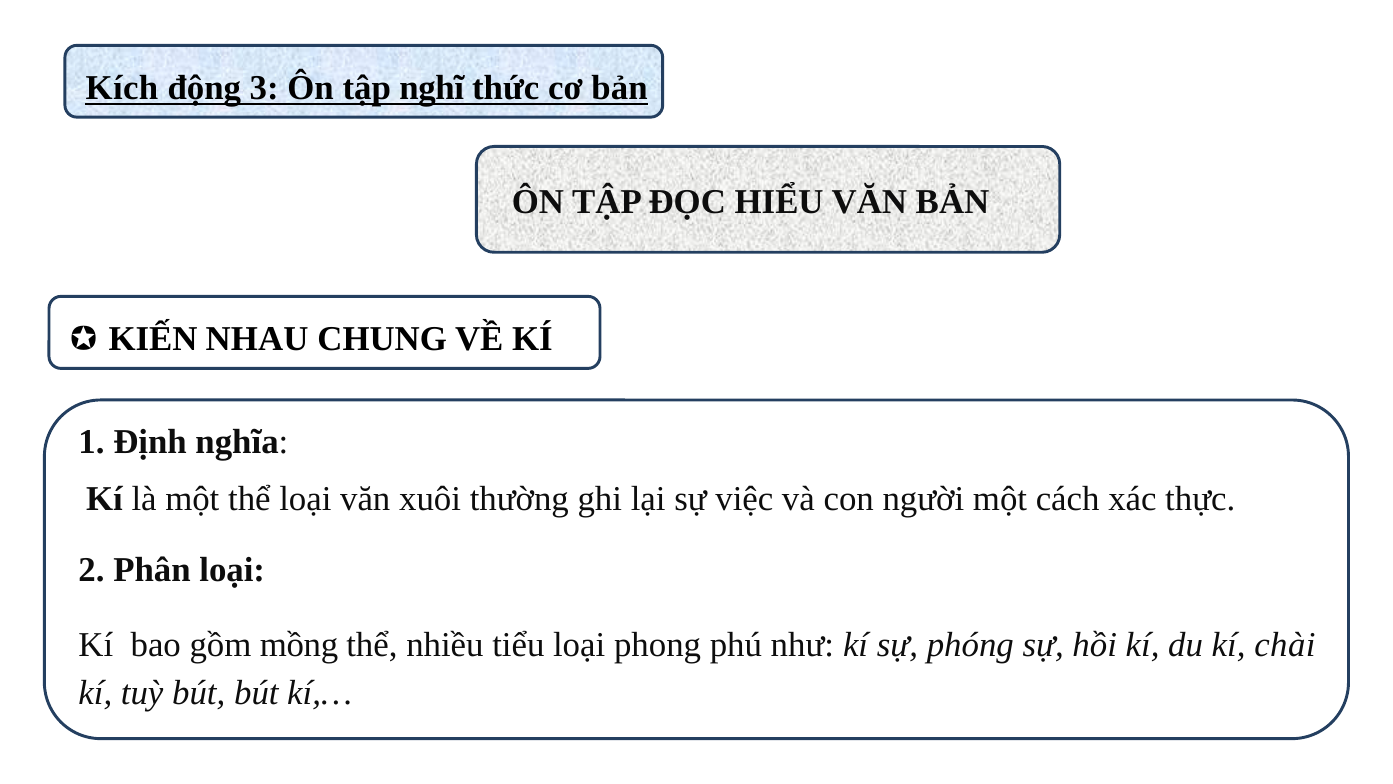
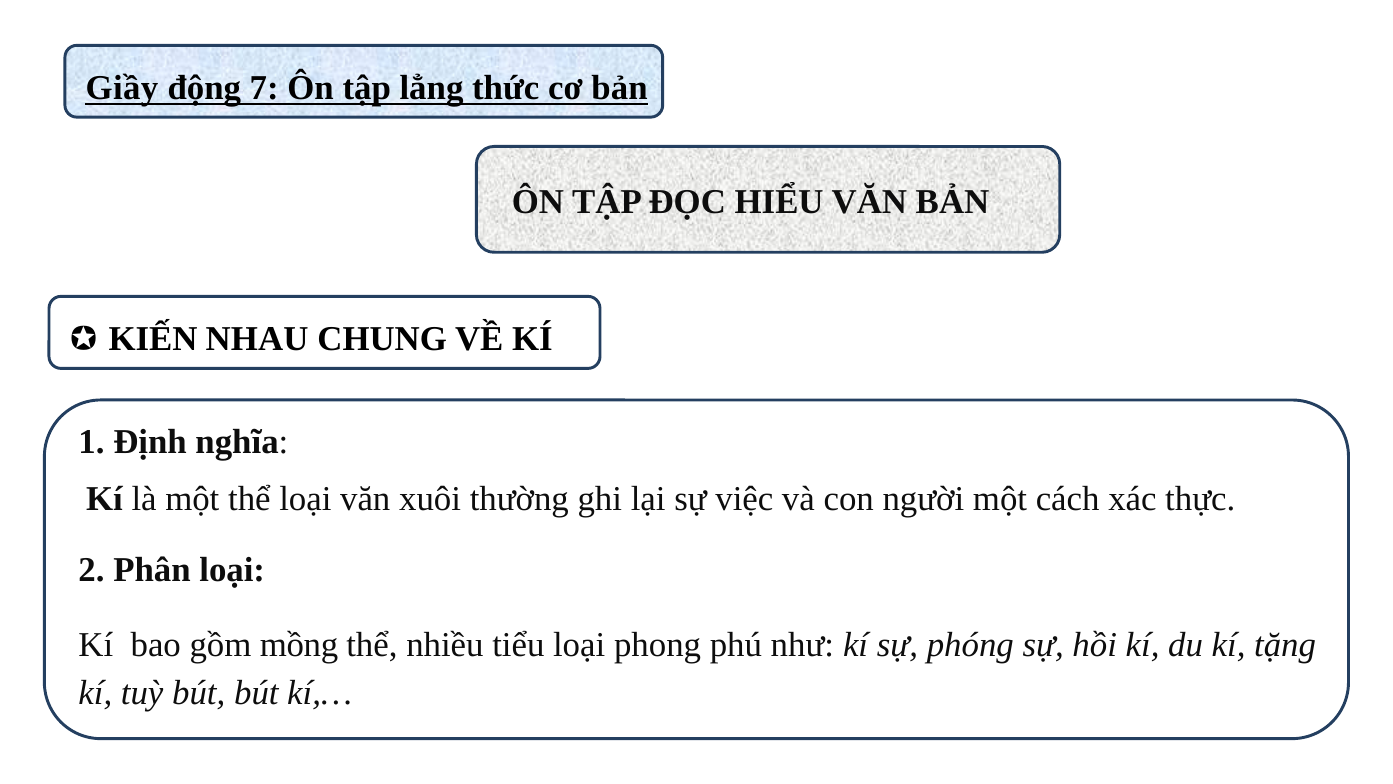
Kích: Kích -> Giầy
3: 3 -> 7
nghĩ: nghĩ -> lẳng
chài: chài -> tặng
